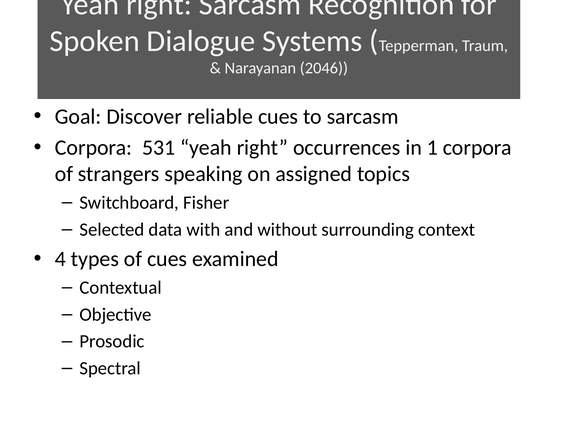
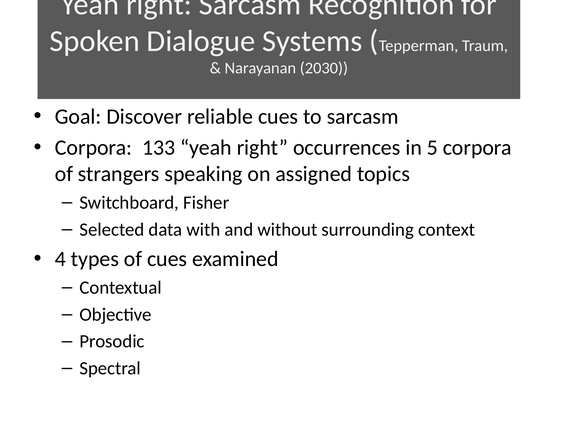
2046: 2046 -> 2030
531: 531 -> 133
1: 1 -> 5
